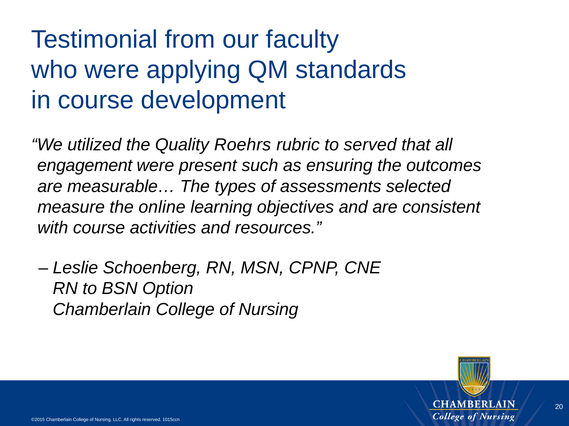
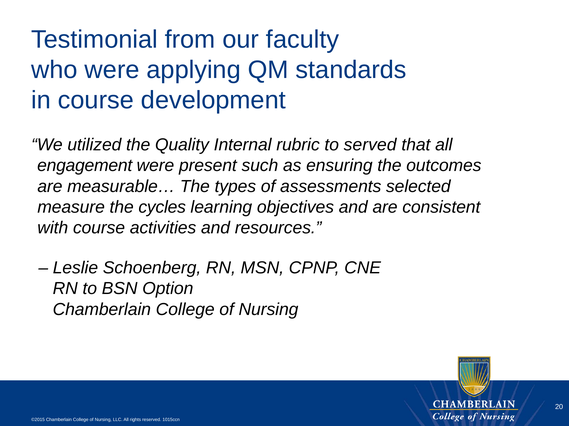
Roehrs: Roehrs -> Internal
online: online -> cycles
